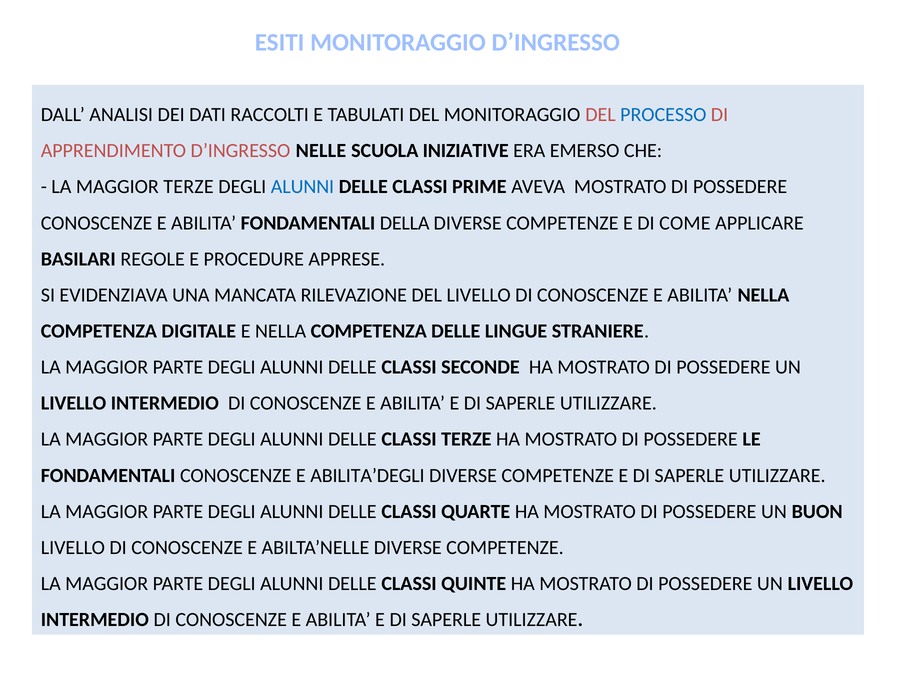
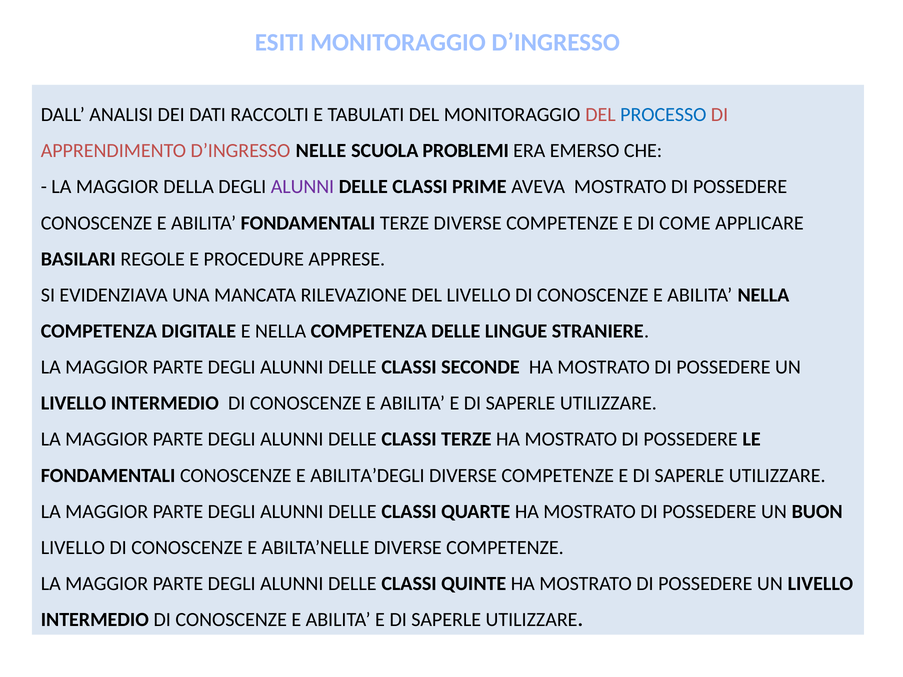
INIZIATIVE: INIZIATIVE -> PROBLEMI
MAGGIOR TERZE: TERZE -> DELLA
ALUNNI at (302, 187) colour: blue -> purple
FONDAMENTALI DELLA: DELLA -> TERZE
